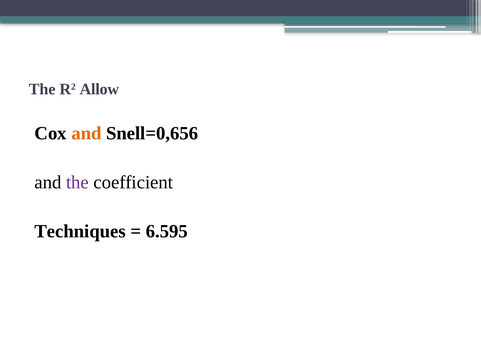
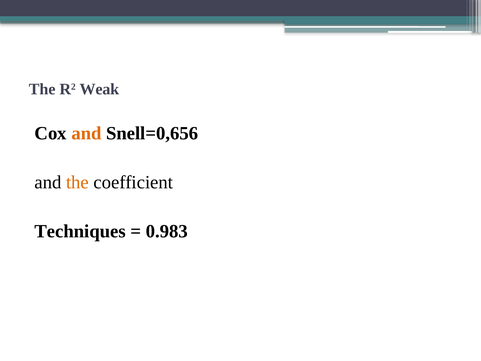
Allow: Allow -> Weak
the at (78, 182) colour: purple -> orange
6.595: 6.595 -> 0.983
